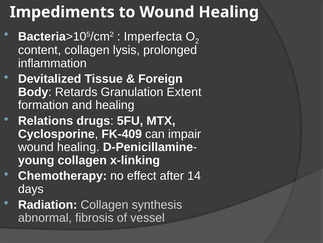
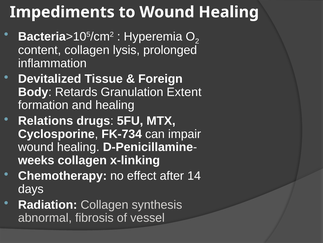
Imperfecta: Imperfecta -> Hyperemia
FK-409: FK-409 -> FK-734
young: young -> weeks
